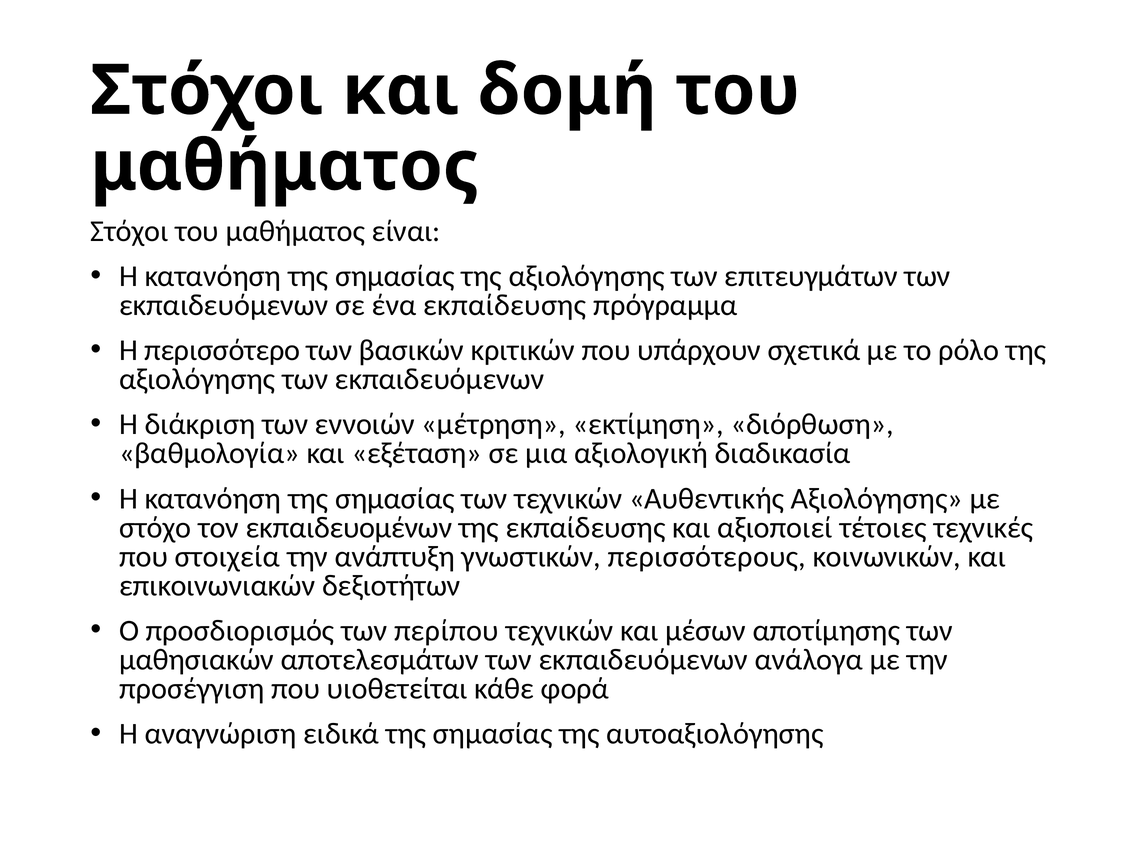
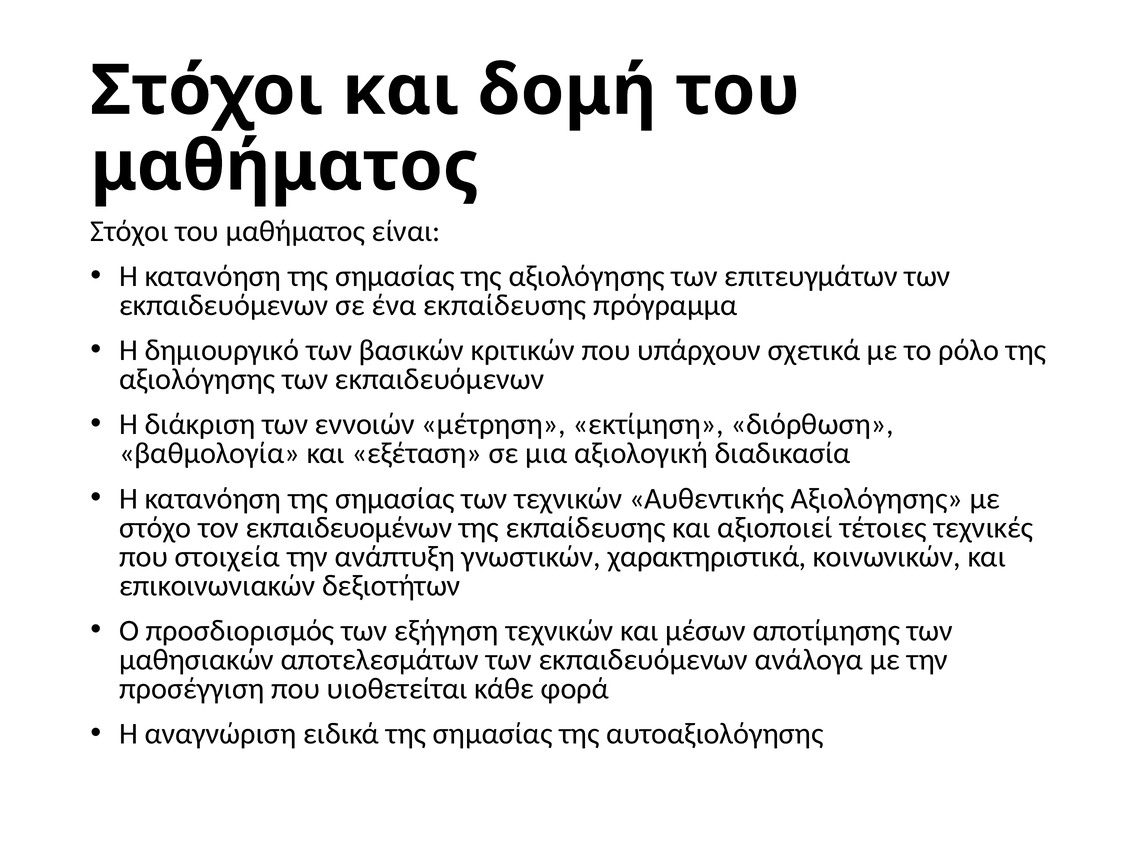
περισσότερο: περισσότερο -> δημιουργικό
περισσότερους: περισσότερους -> χαρακτηριστικά
περίπου: περίπου -> εξήγηση
